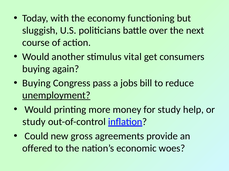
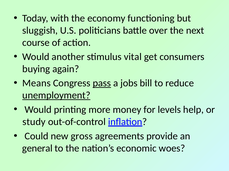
Buying at (37, 84): Buying -> Means
pass underline: none -> present
for study: study -> levels
offered: offered -> general
